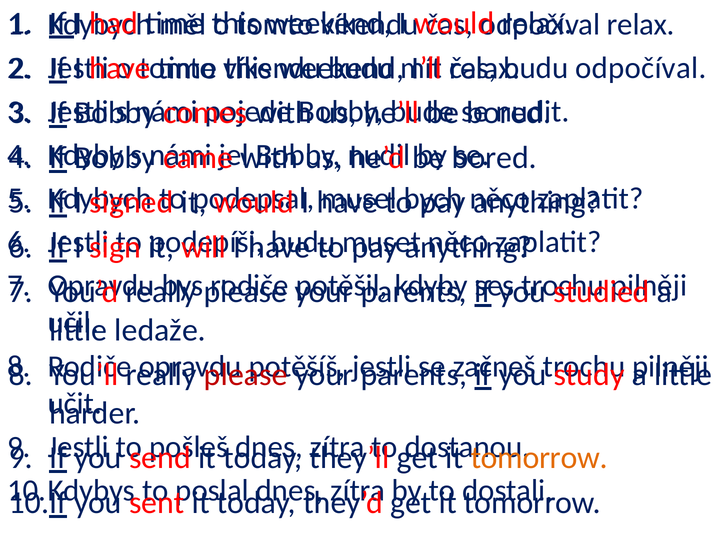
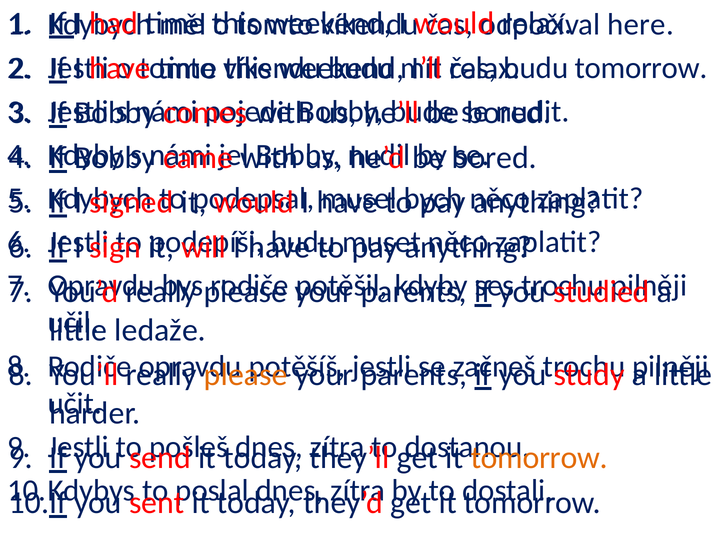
relax at (641, 24): relax -> here
budu odpočíval: odpočíval -> tomorrow
please at (246, 375) colour: red -> orange
